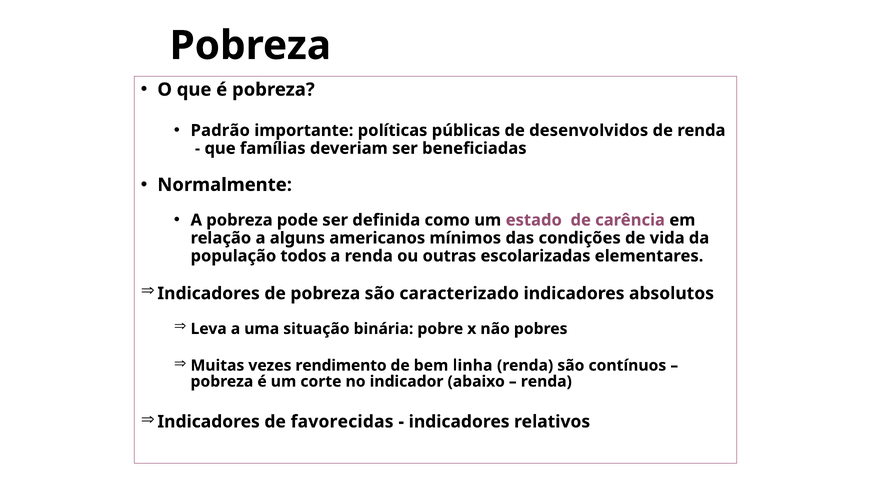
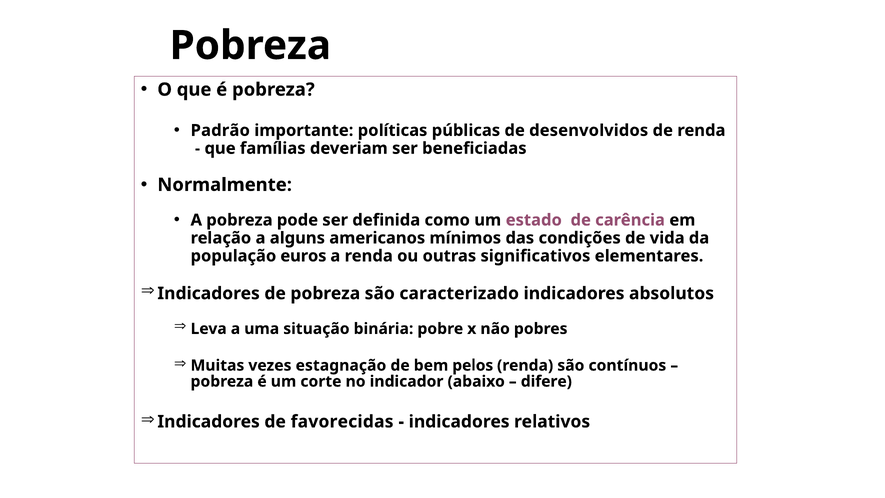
todos: todos -> euros
escolarizadas: escolarizadas -> significativos
rendimento: rendimento -> estagnação
linha: linha -> pelos
renda at (546, 381): renda -> difere
